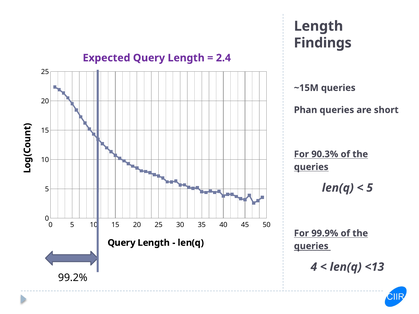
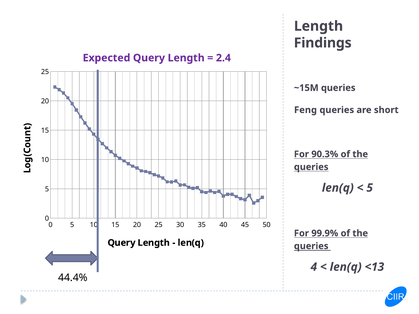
Phan: Phan -> Feng
99.2%: 99.2% -> 44.4%
